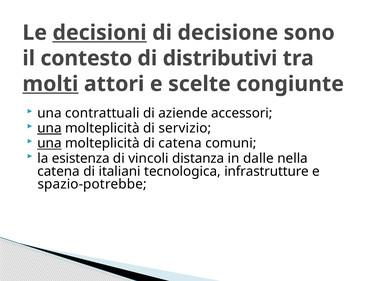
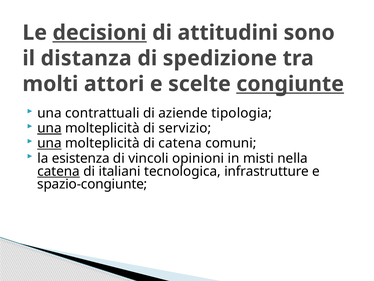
decisione: decisione -> attitudini
contesto: contesto -> distanza
distributivi: distributivi -> spedizione
molti underline: present -> none
congiunte underline: none -> present
accessori: accessori -> tipologia
distanza: distanza -> opinioni
dalle: dalle -> misti
catena at (59, 171) underline: none -> present
spazio-potrebbe: spazio-potrebbe -> spazio-congiunte
